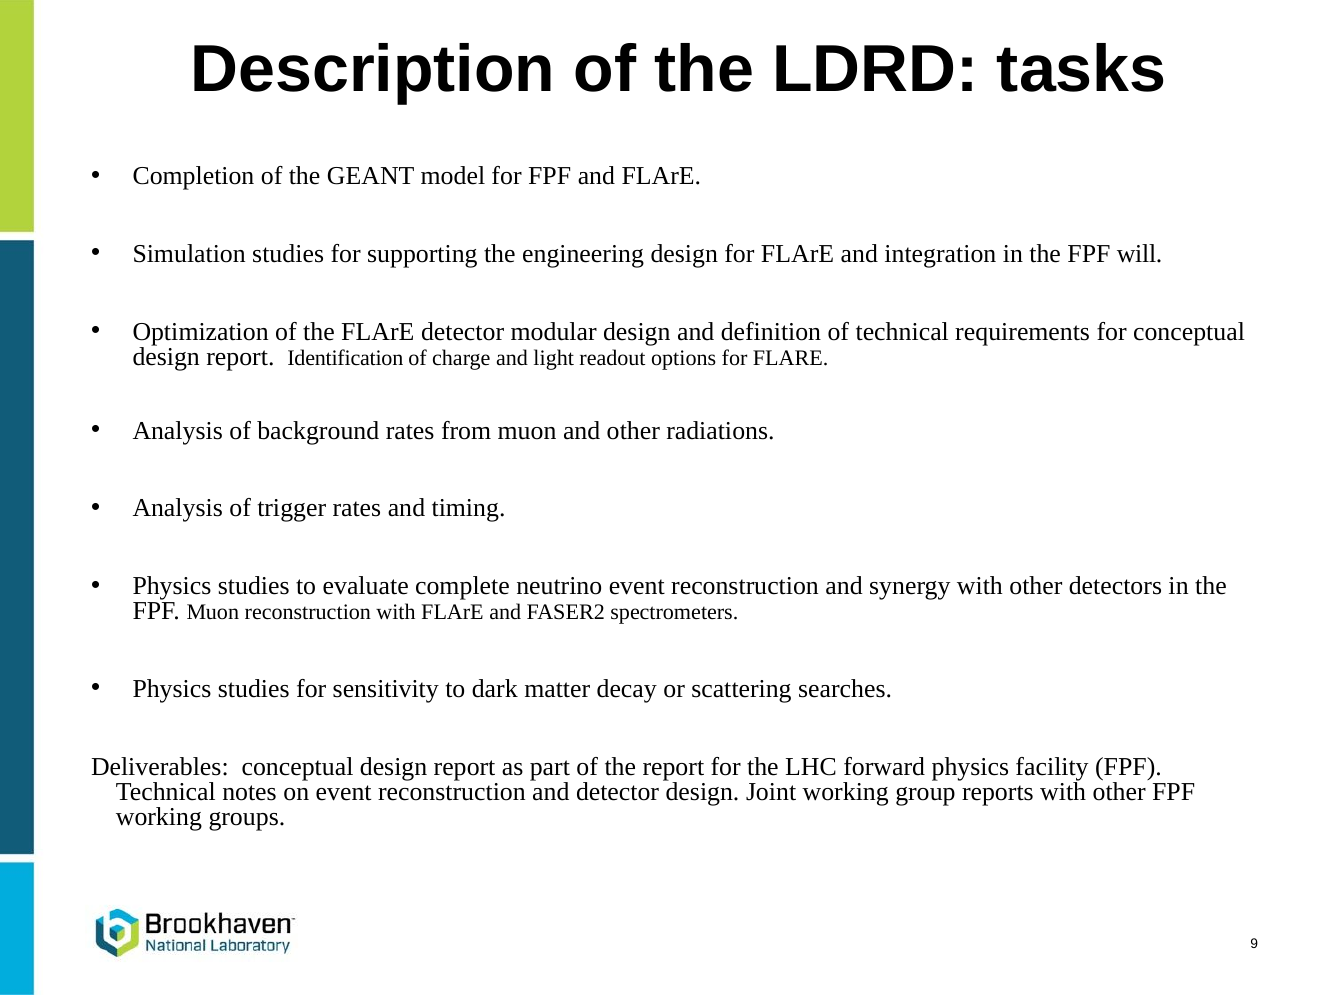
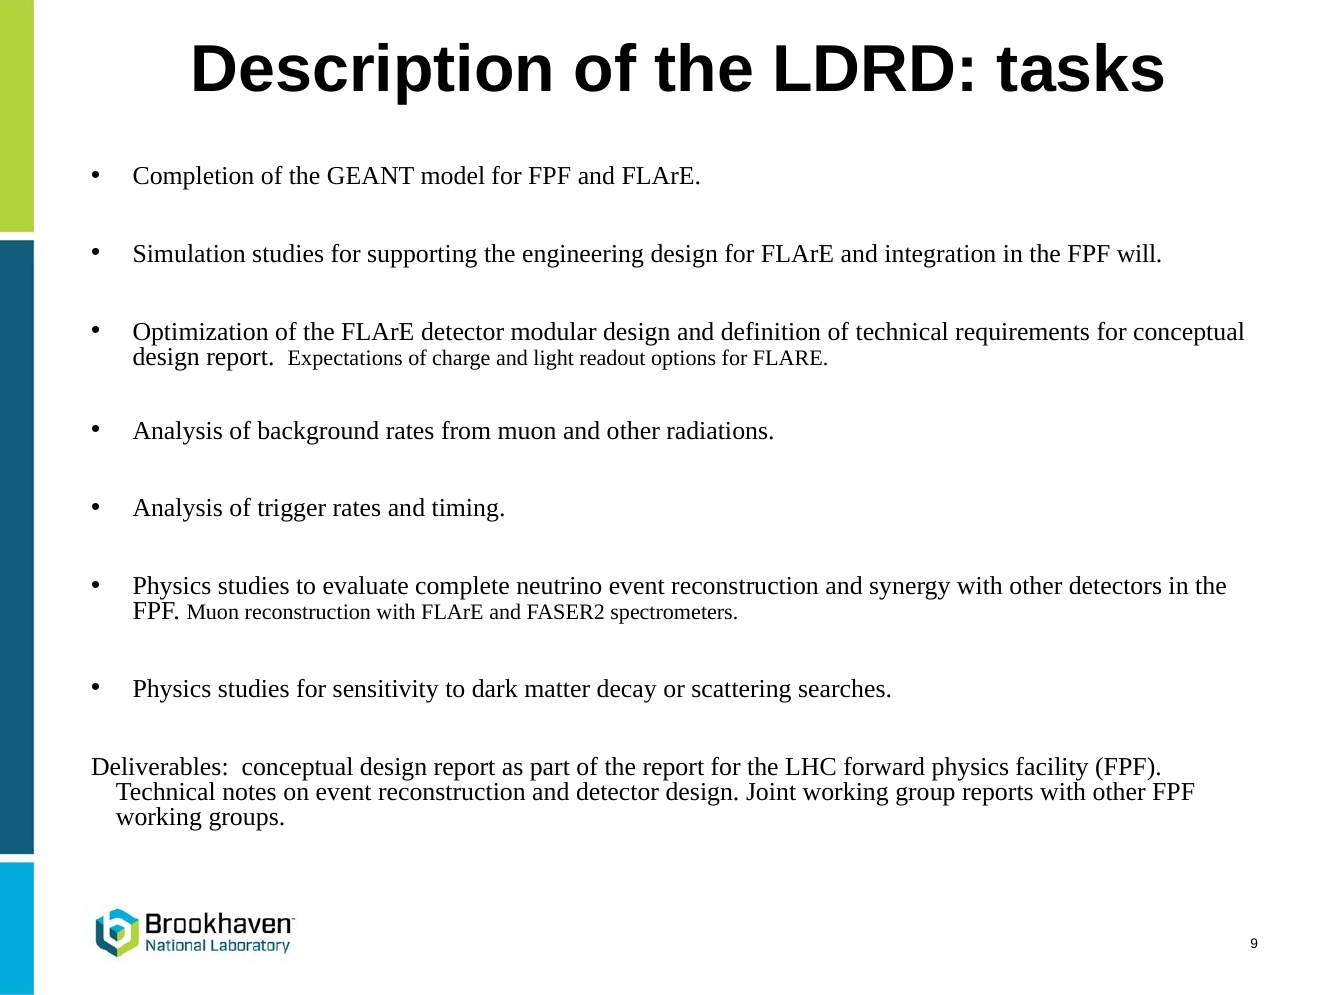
Identification: Identification -> Expectations
